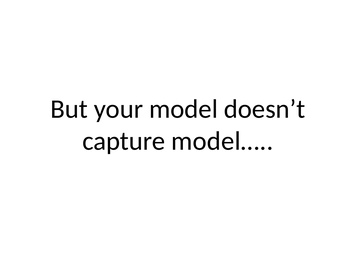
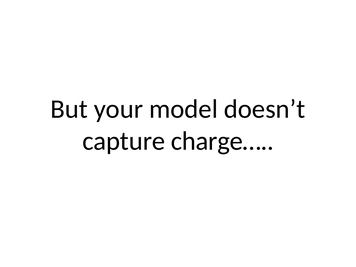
model…: model… -> charge…
